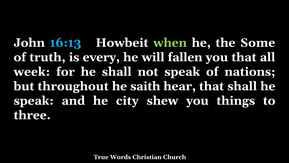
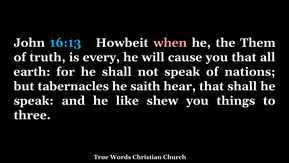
when colour: light green -> pink
Some: Some -> Them
fallen: fallen -> cause
week: week -> earth
throughout: throughout -> tabernacles
city: city -> like
